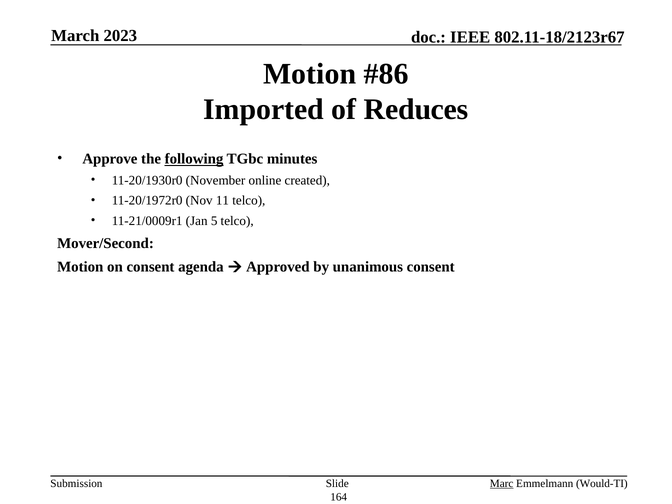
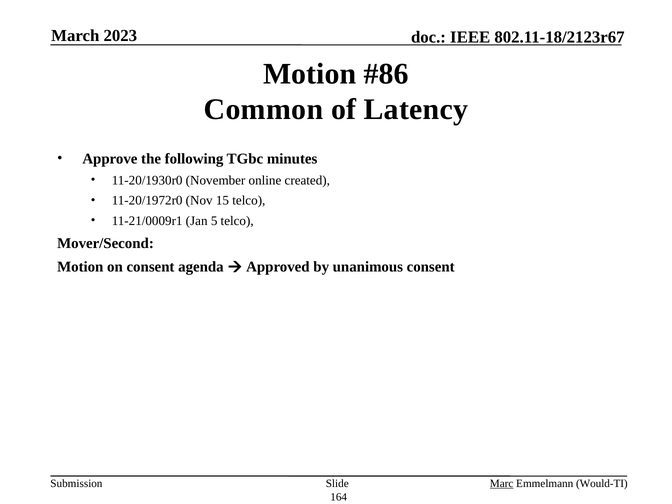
Imported: Imported -> Common
Reduces: Reduces -> Latency
following underline: present -> none
11: 11 -> 15
